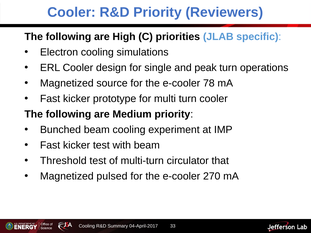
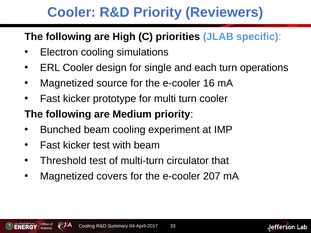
peak: peak -> each
78: 78 -> 16
pulsed: pulsed -> covers
270: 270 -> 207
